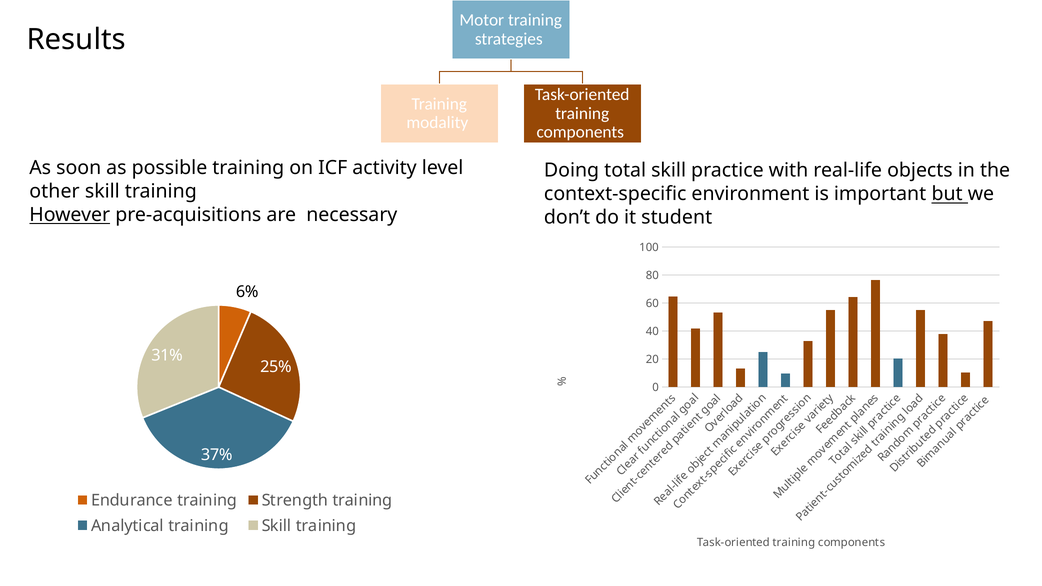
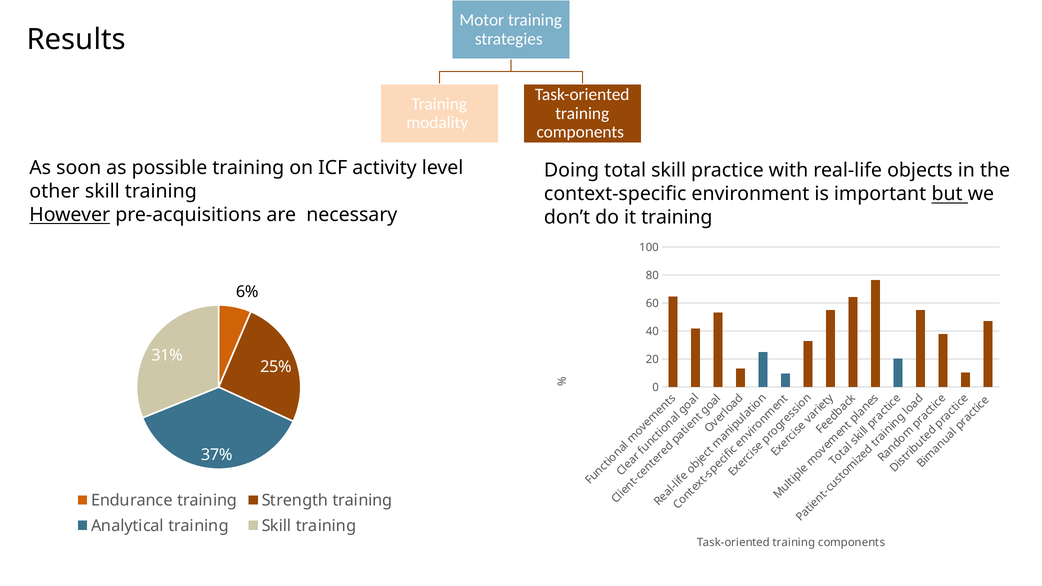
it student: student -> training
